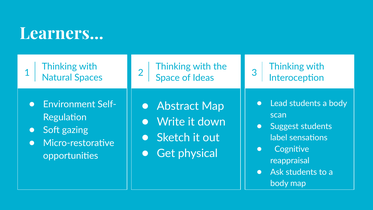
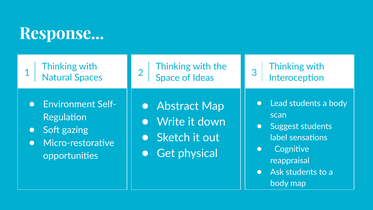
Learners: Learners -> Response
